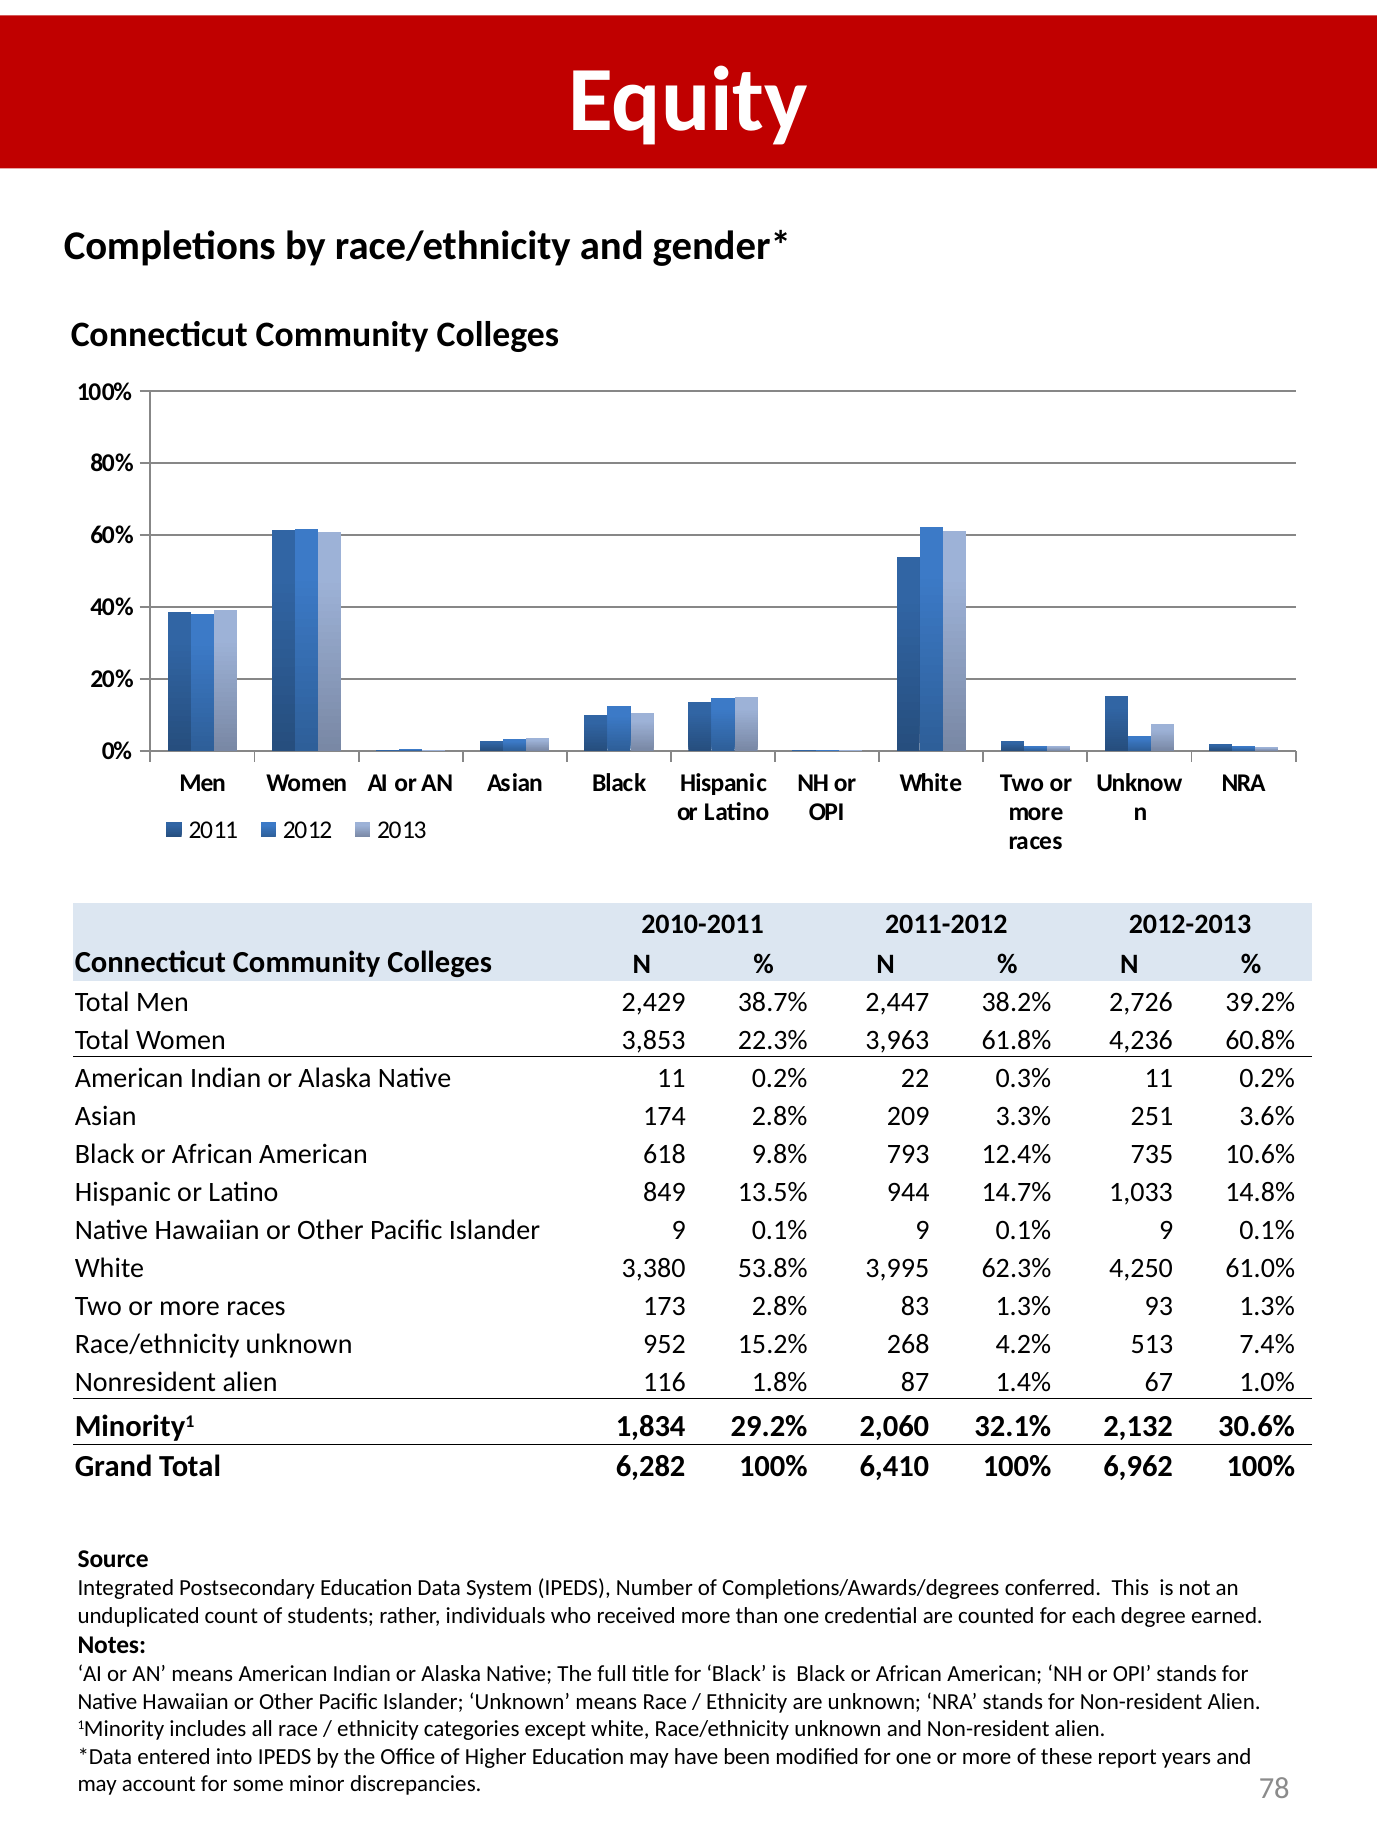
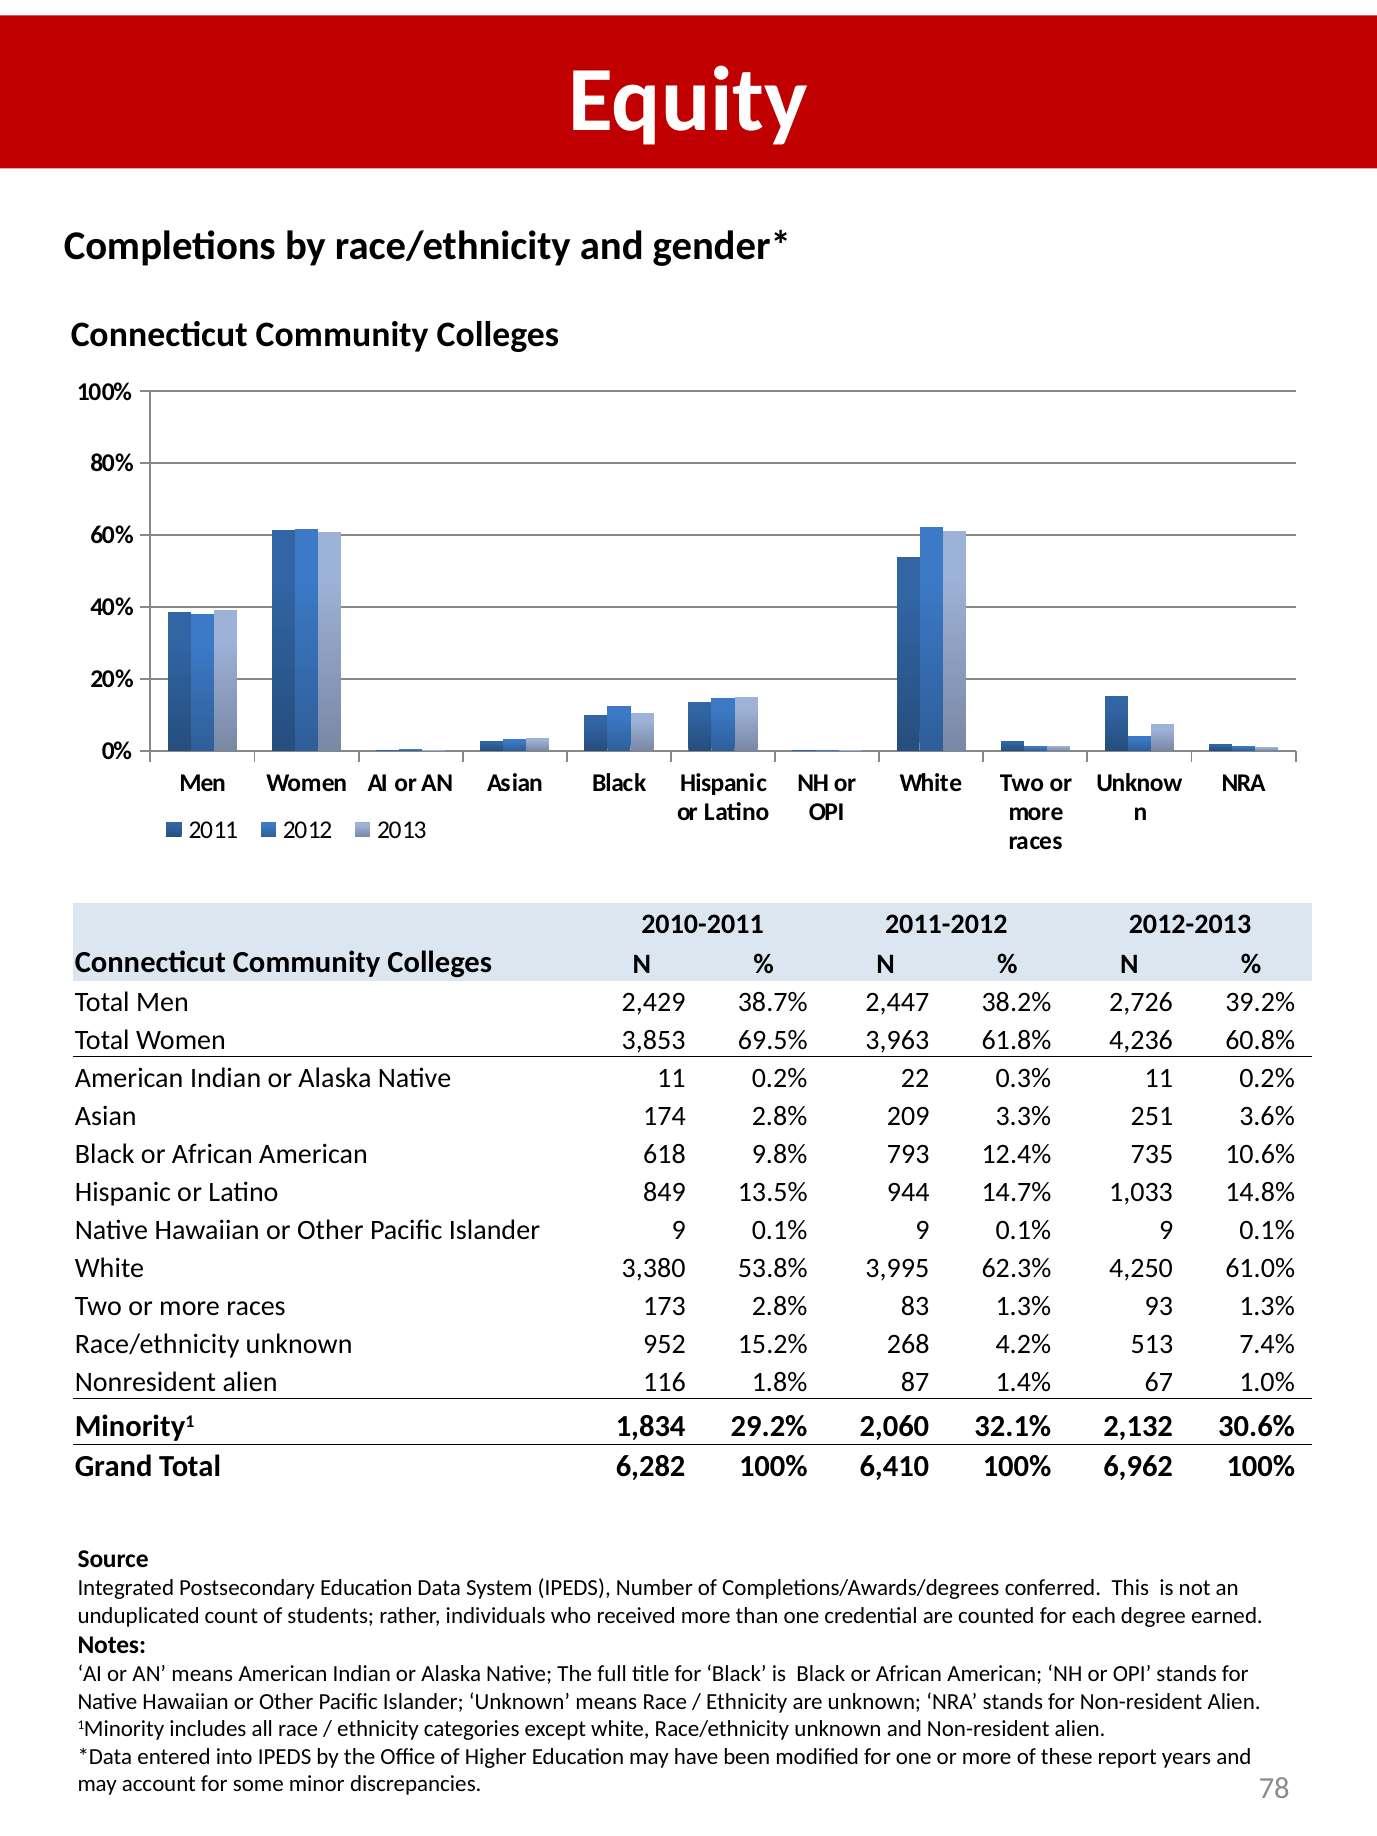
22.3%: 22.3% -> 69.5%
